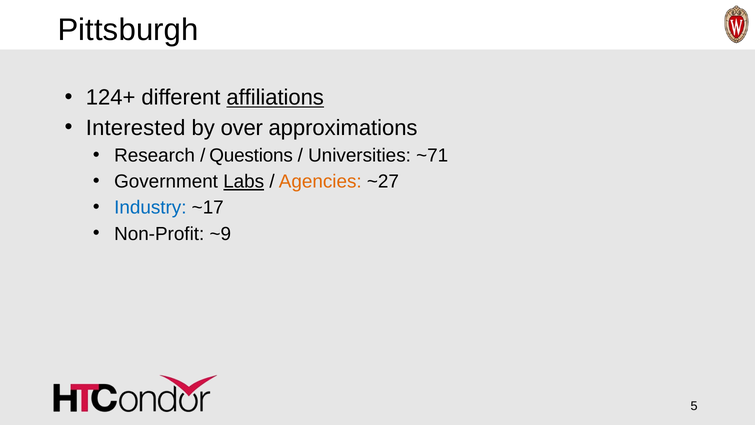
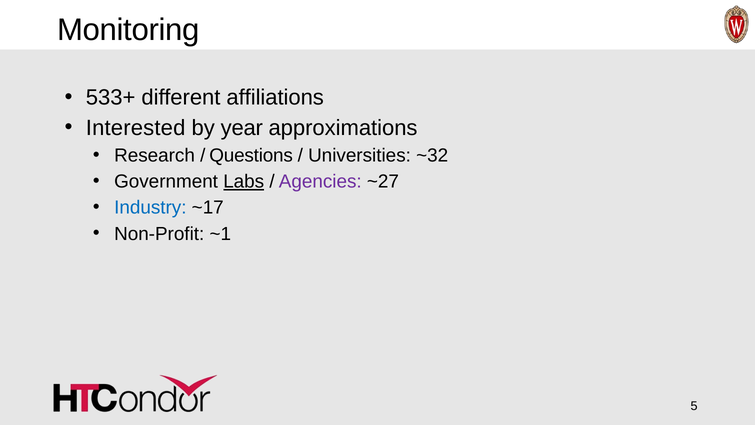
Pittsburgh: Pittsburgh -> Monitoring
124+: 124+ -> 533+
affiliations underline: present -> none
over: over -> year
~71: ~71 -> ~32
Agencies colour: orange -> purple
~9: ~9 -> ~1
